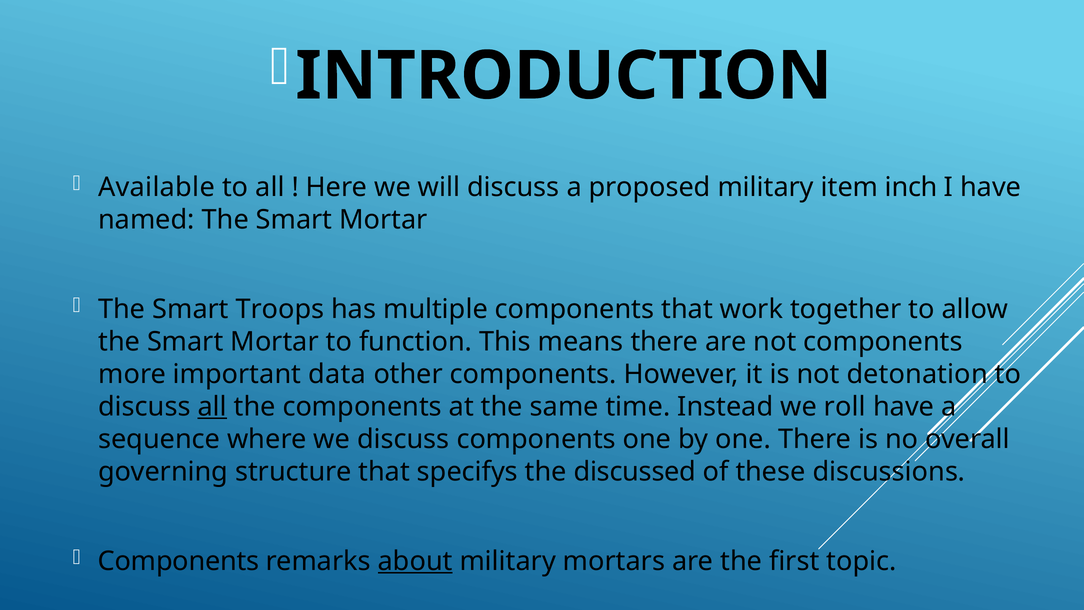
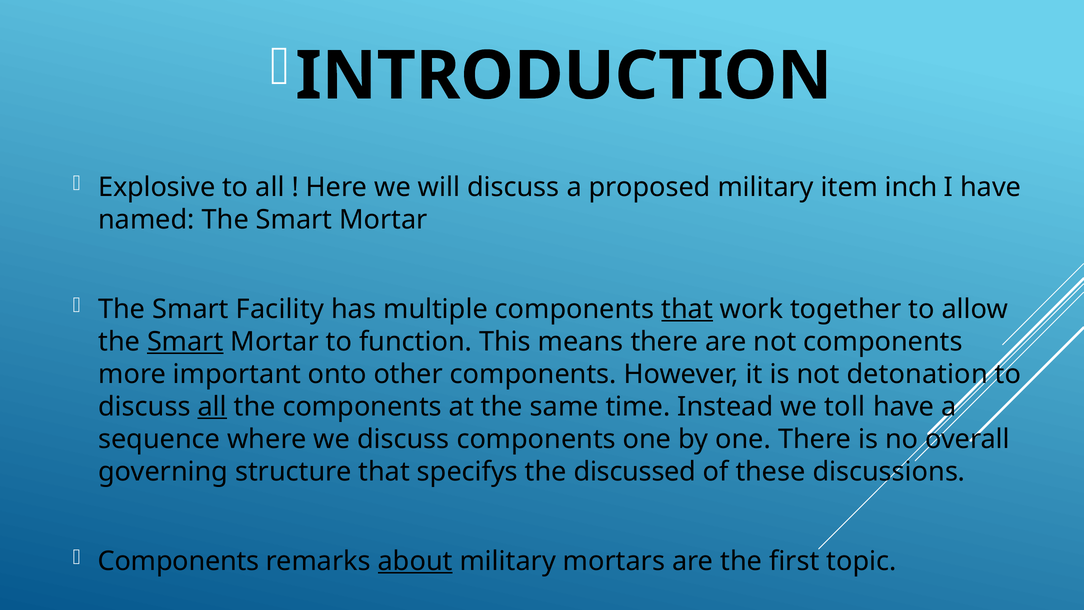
Available: Available -> Explosive
Troops: Troops -> Facility
that at (687, 309) underline: none -> present
Smart at (185, 341) underline: none -> present
data: data -> onto
roll: roll -> toll
